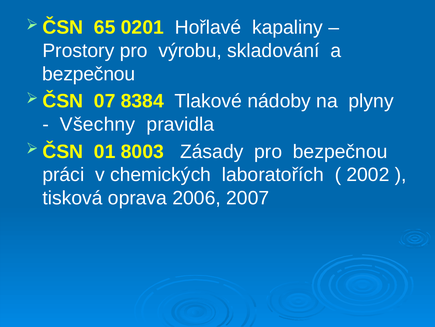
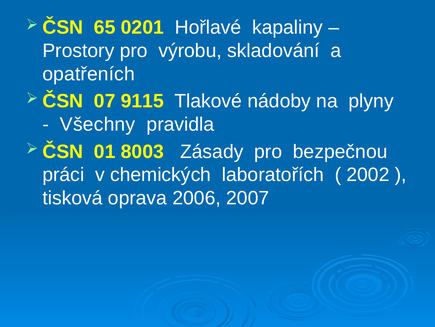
bezpečnou at (89, 74): bezpečnou -> opatřeních
8384: 8384 -> 9115
